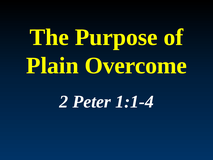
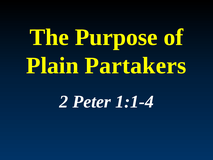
Overcome: Overcome -> Partakers
